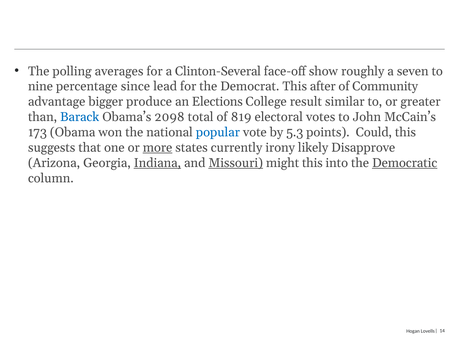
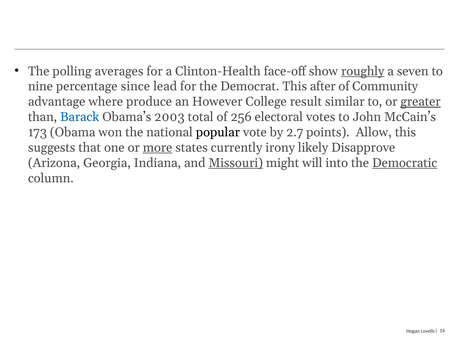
Clinton-Several: Clinton-Several -> Clinton-Health
roughly underline: none -> present
bigger: bigger -> where
Elections: Elections -> However
greater underline: none -> present
2098: 2098 -> 2003
819: 819 -> 256
popular colour: blue -> black
5.3: 5.3 -> 2.7
Could: Could -> Allow
Indiana underline: present -> none
might this: this -> will
